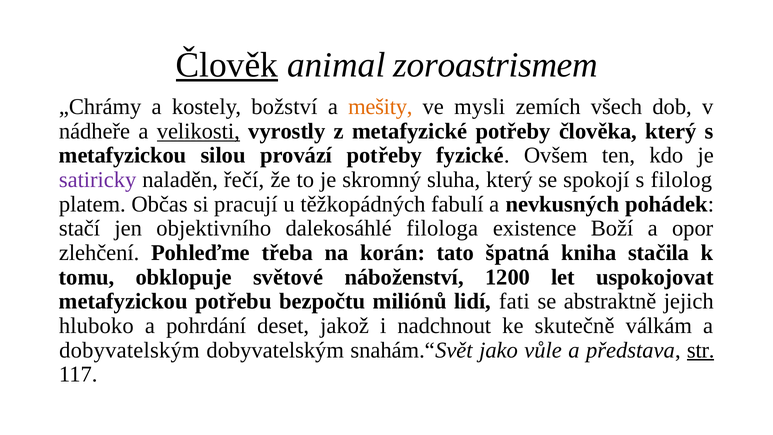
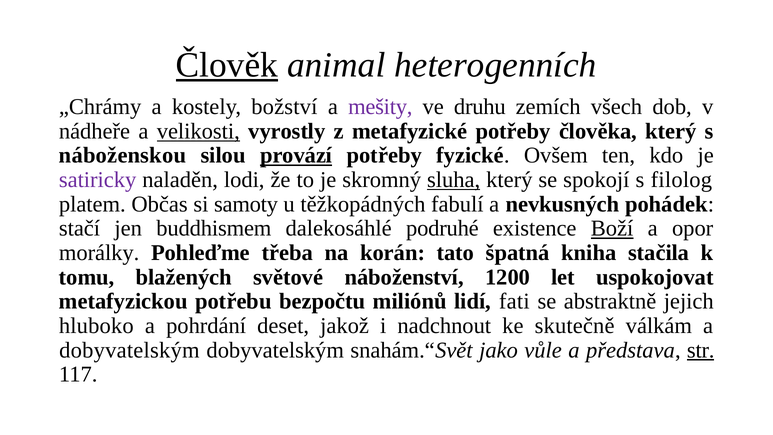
zoroastrismem: zoroastrismem -> heterogenních
mešity colour: orange -> purple
mysli: mysli -> druhu
metafyzickou at (123, 155): metafyzickou -> náboženskou
provází underline: none -> present
řečí: řečí -> lodi
sluha underline: none -> present
pracují: pracují -> samoty
objektivního: objektivního -> buddhismem
filologa: filologa -> podruhé
Boží underline: none -> present
zlehčení: zlehčení -> morálky
obklopuje: obklopuje -> blažených
